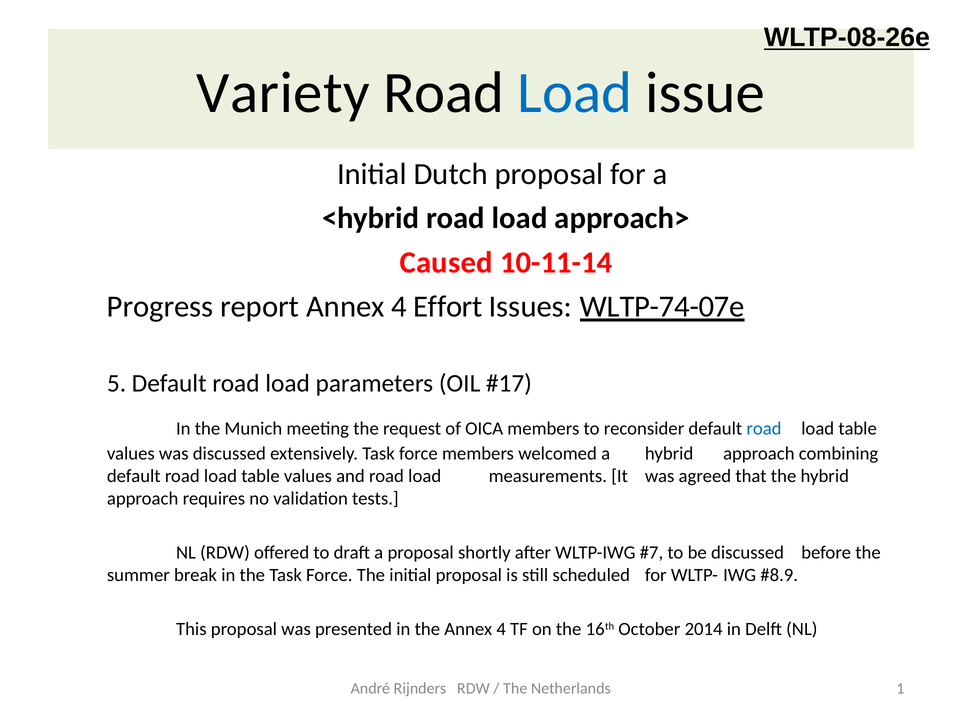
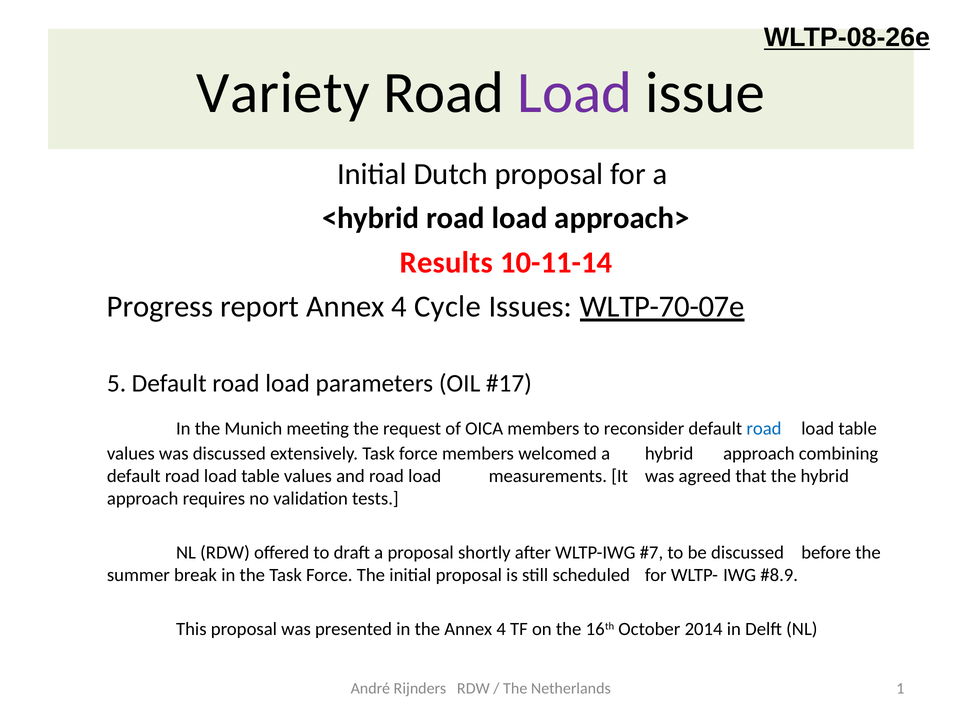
Load at (575, 93) colour: blue -> purple
Caused: Caused -> Results
Effort: Effort -> Cycle
WLTP-74-07e: WLTP-74-07e -> WLTP-70-07e
